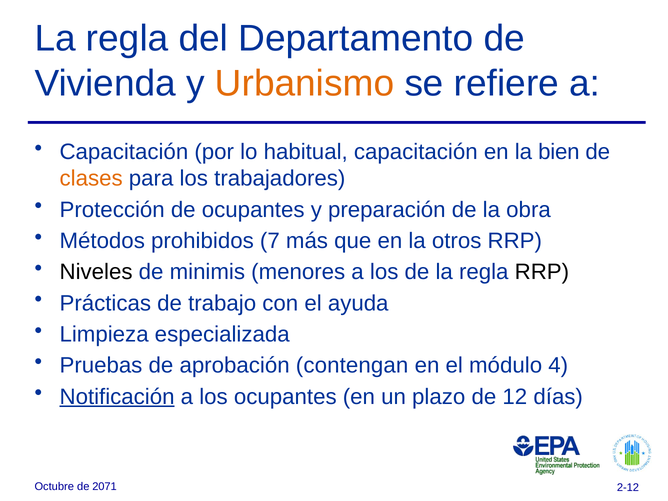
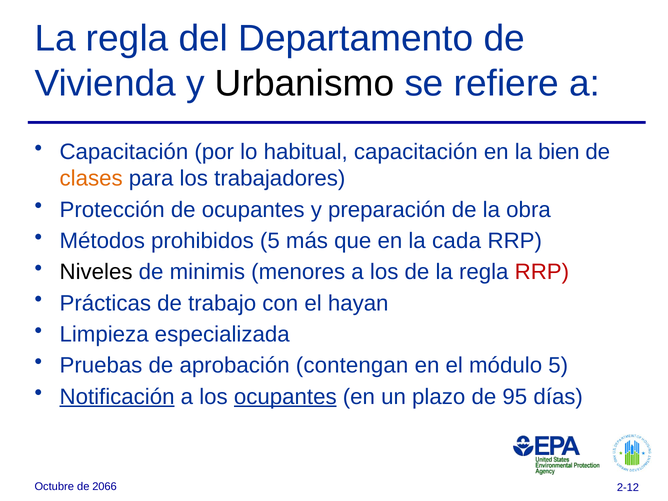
Urbanismo colour: orange -> black
prohibidos 7: 7 -> 5
otros: otros -> cada
RRP at (542, 272) colour: black -> red
ayuda: ayuda -> hayan
módulo 4: 4 -> 5
ocupantes at (285, 397) underline: none -> present
12: 12 -> 95
2071: 2071 -> 2066
